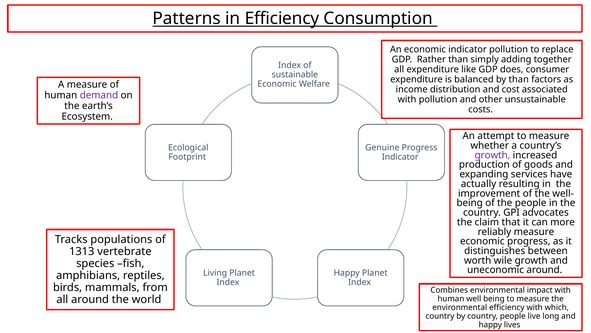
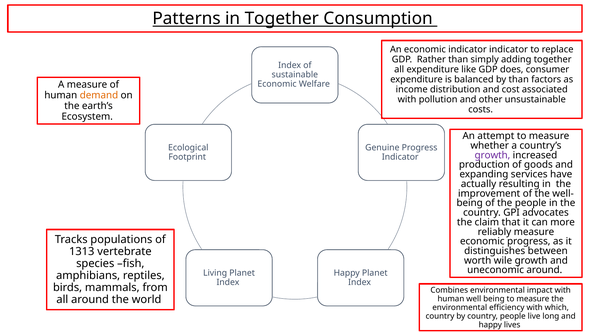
in Efficiency: Efficiency -> Together
indicator pollution: pollution -> indicator
demand colour: purple -> orange
